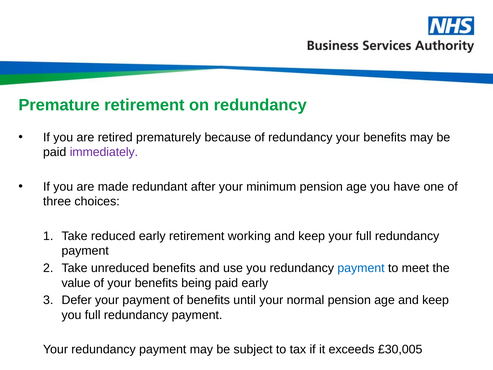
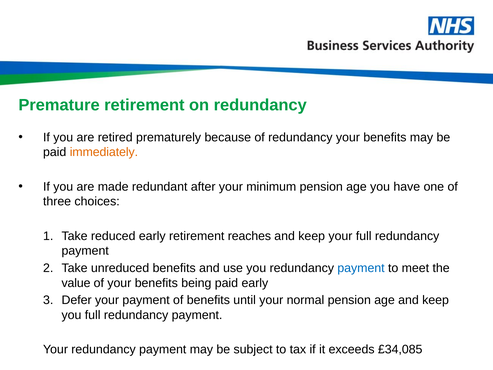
immediately colour: purple -> orange
working: working -> reaches
£30,005: £30,005 -> £34,085
